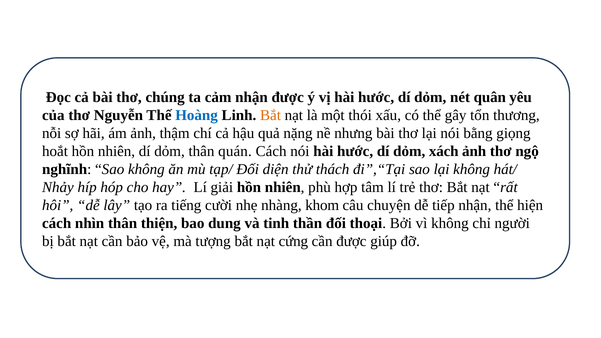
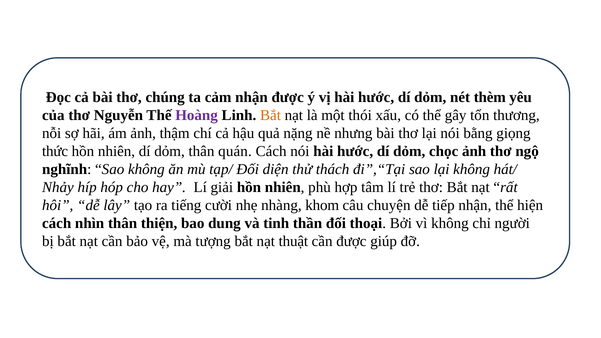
quân: quân -> thèm
Hoàng colour: blue -> purple
hoắt: hoắt -> thức
xách: xách -> chọc
cứng: cứng -> thuật
